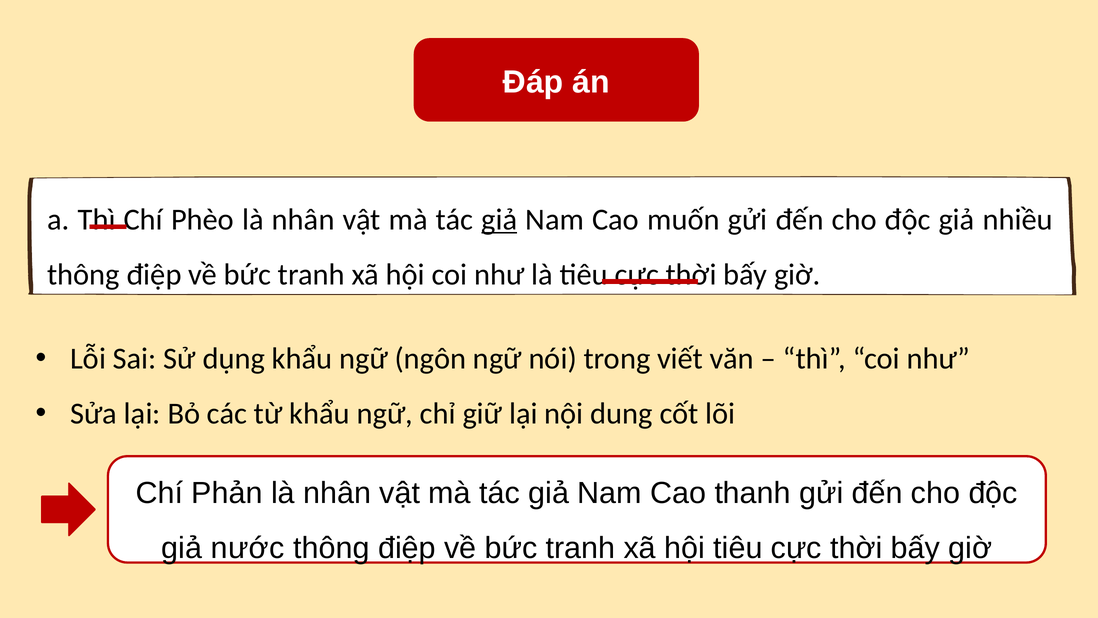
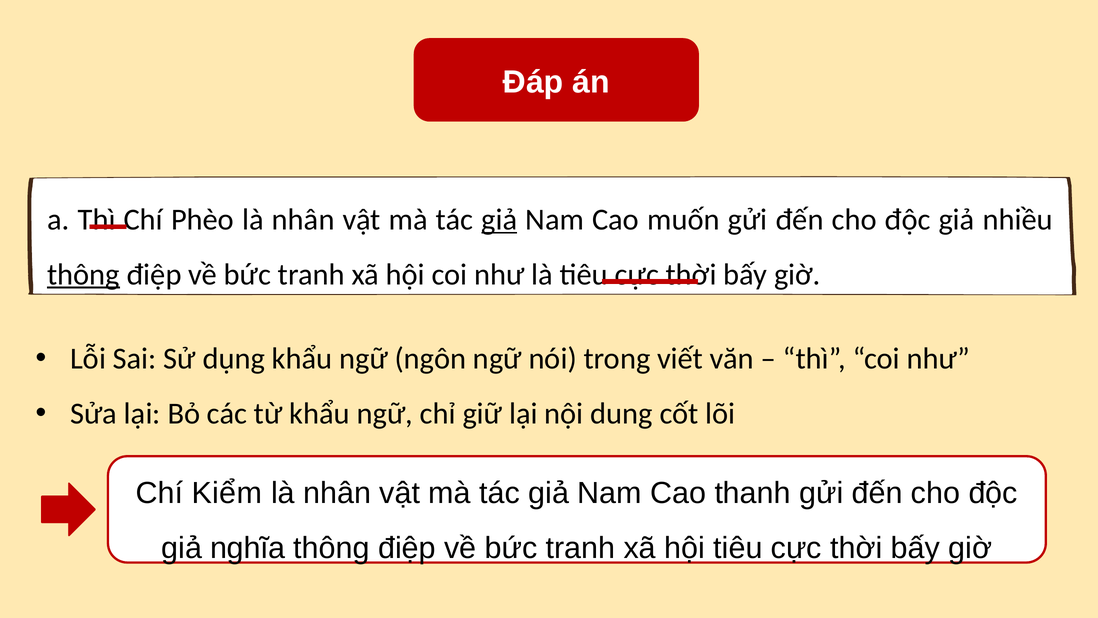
thông at (84, 274) underline: none -> present
Phản: Phản -> Kiểm
nước: nước -> nghĩa
